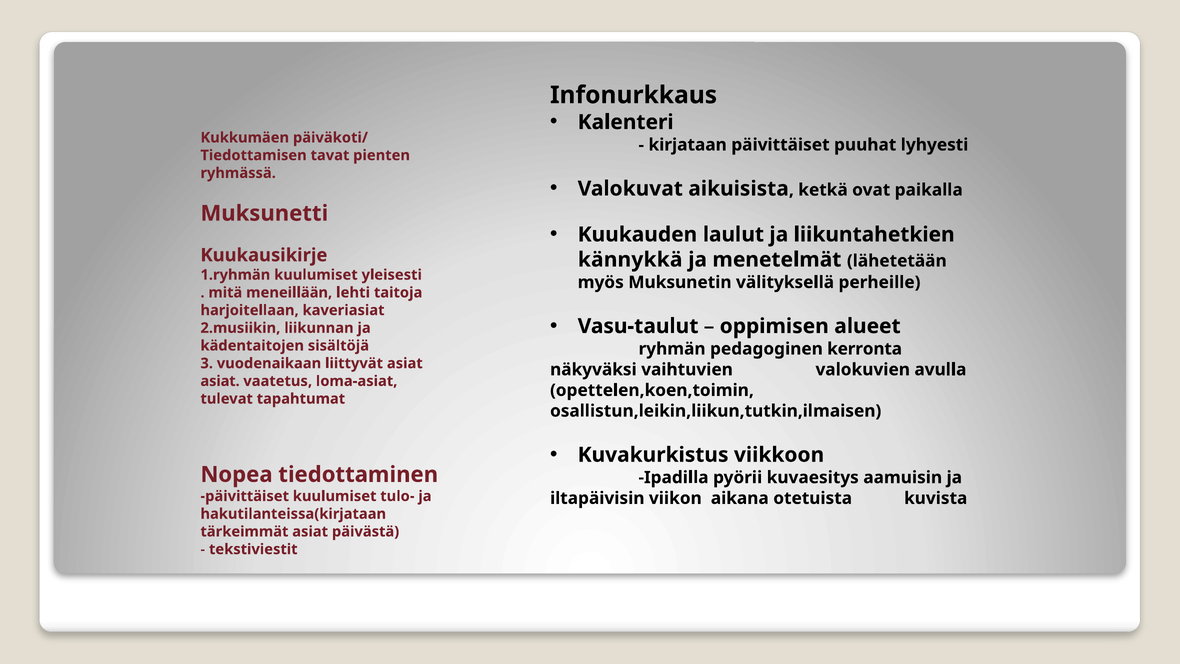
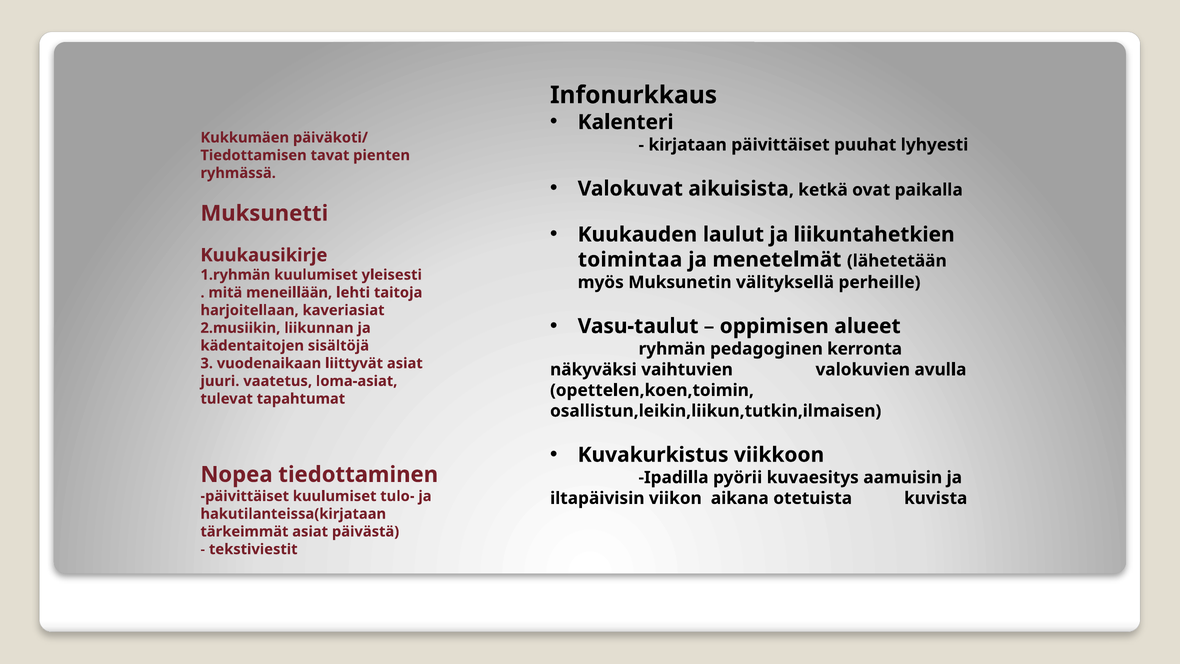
kännykkä: kännykkä -> toimintaa
asiat at (220, 381): asiat -> juuri
